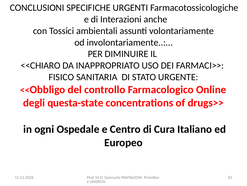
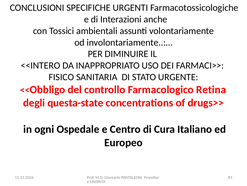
<<CHIARO: <<CHIARO -> <<INTERO
Online: Online -> Retina
